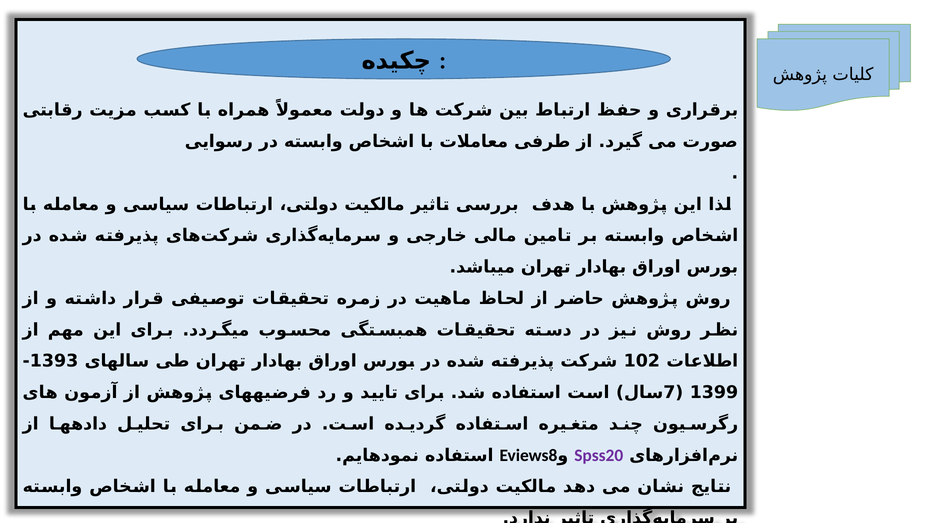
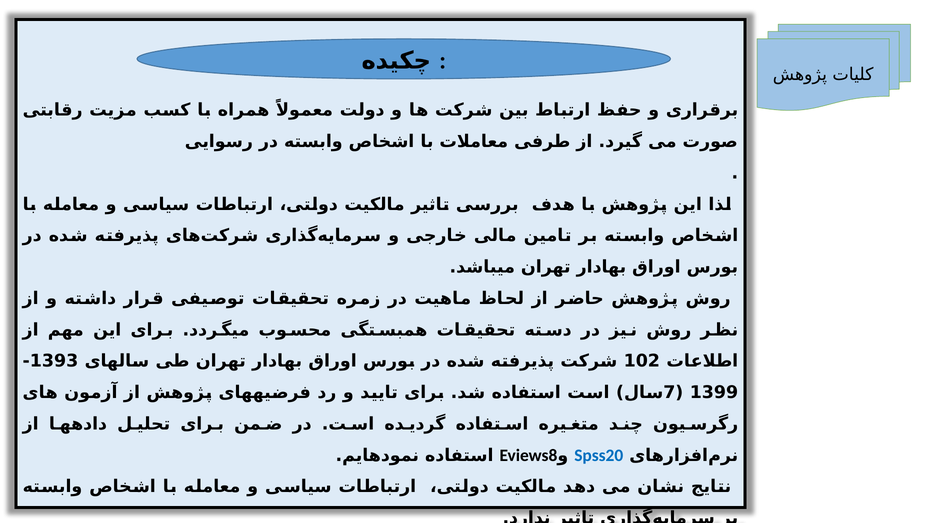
Spss20 colour: purple -> blue
